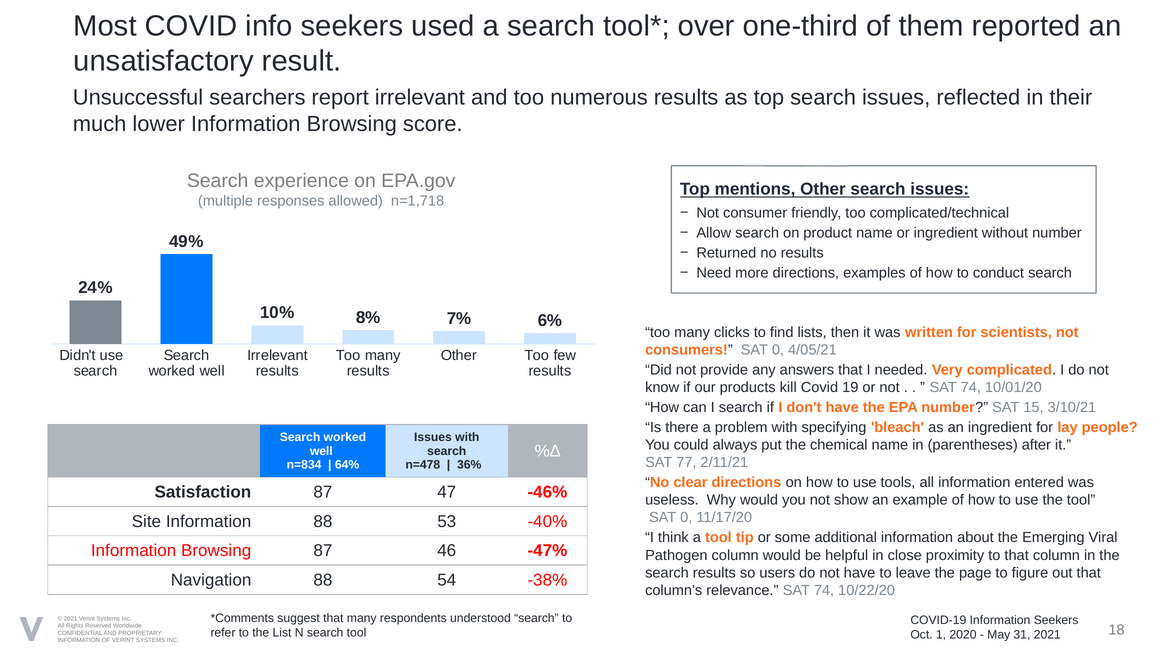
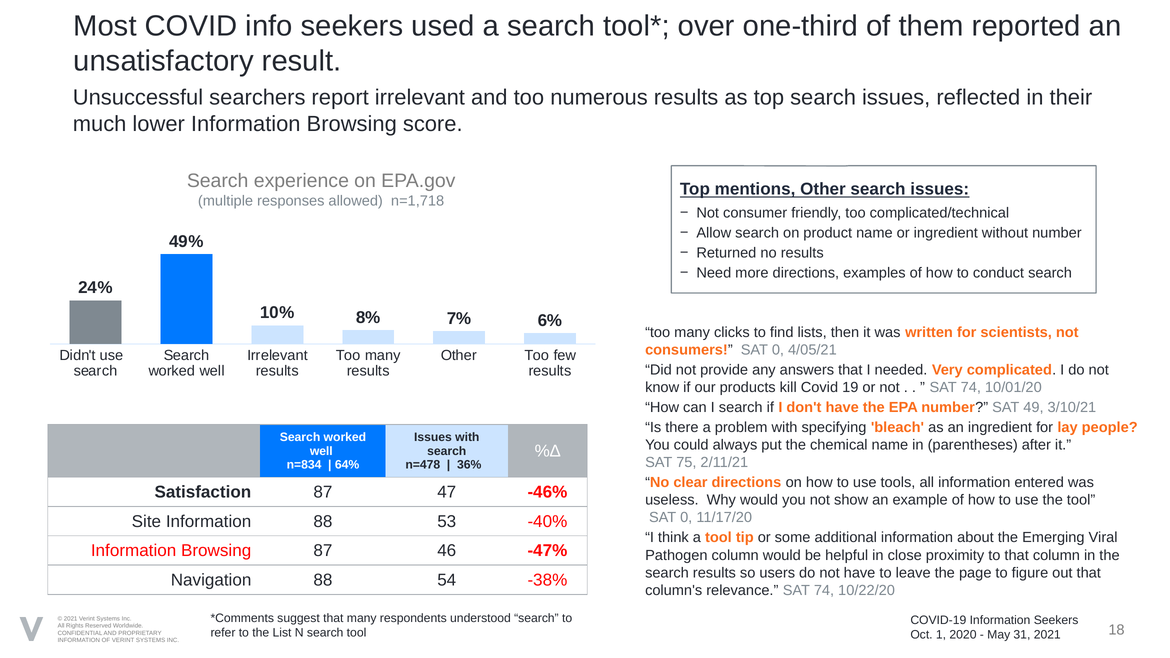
15: 15 -> 49
77: 77 -> 75
